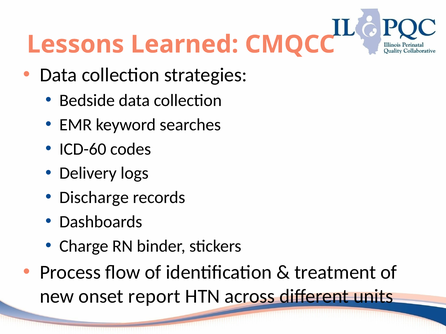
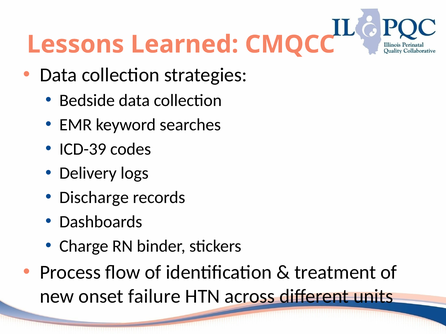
ICD-60: ICD-60 -> ICD-39
report: report -> failure
